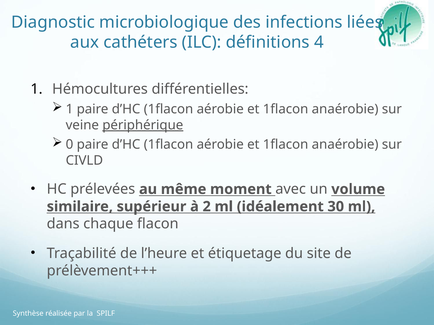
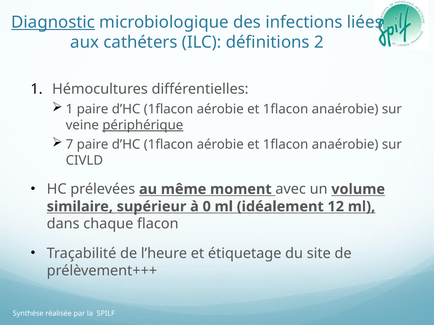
Diagnostic underline: none -> present
4: 4 -> 2
0: 0 -> 7
2: 2 -> 0
30: 30 -> 12
